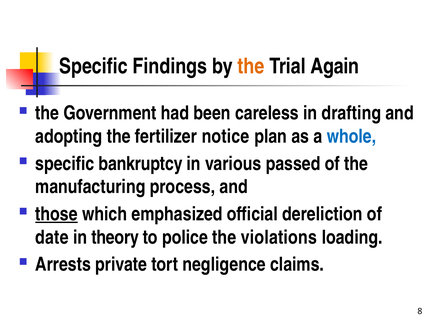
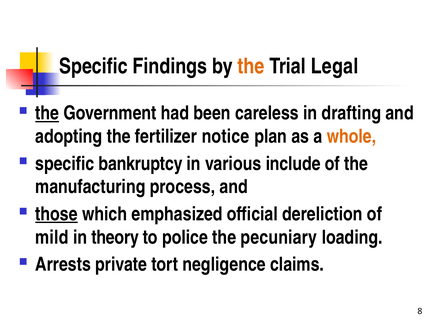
Again: Again -> Legal
the at (47, 113) underline: none -> present
whole colour: blue -> orange
passed: passed -> include
date: date -> mild
violations: violations -> pecuniary
